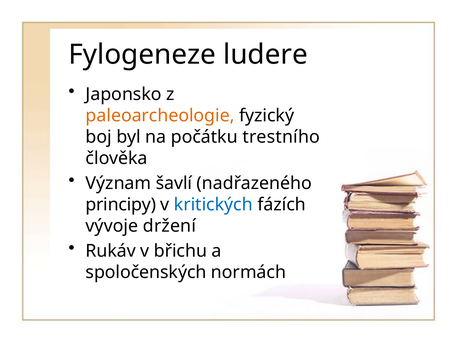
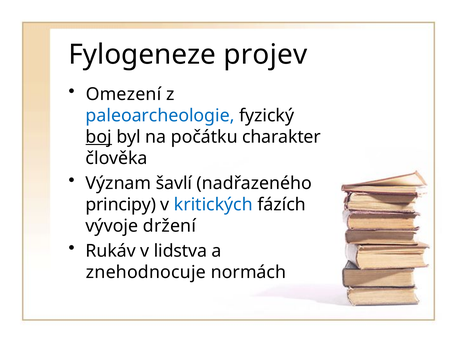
ludere: ludere -> projev
Japonsko: Japonsko -> Omezení
paleoarcheologie colour: orange -> blue
boj underline: none -> present
trestního: trestního -> charakter
břichu: břichu -> lidstva
spoločenských: spoločenských -> znehodnocuje
